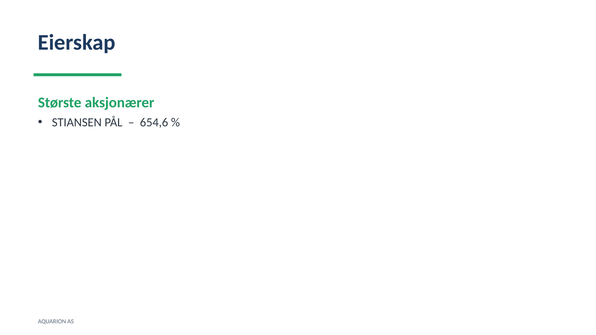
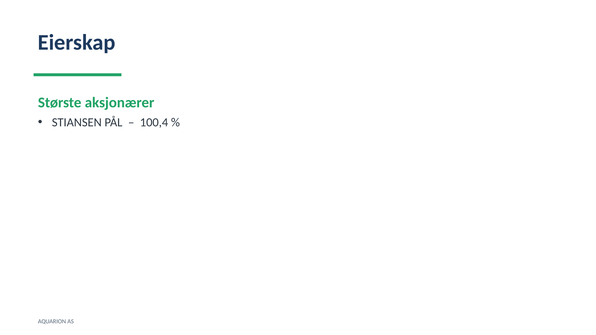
654,6: 654,6 -> 100,4
